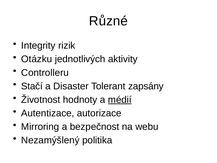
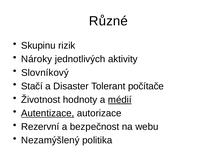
Integrity: Integrity -> Skupinu
Otázku: Otázku -> Nároky
Controlleru: Controlleru -> Slovníkový
zapsány: zapsány -> počítače
Autentizace underline: none -> present
Mirroring: Mirroring -> Rezervní
